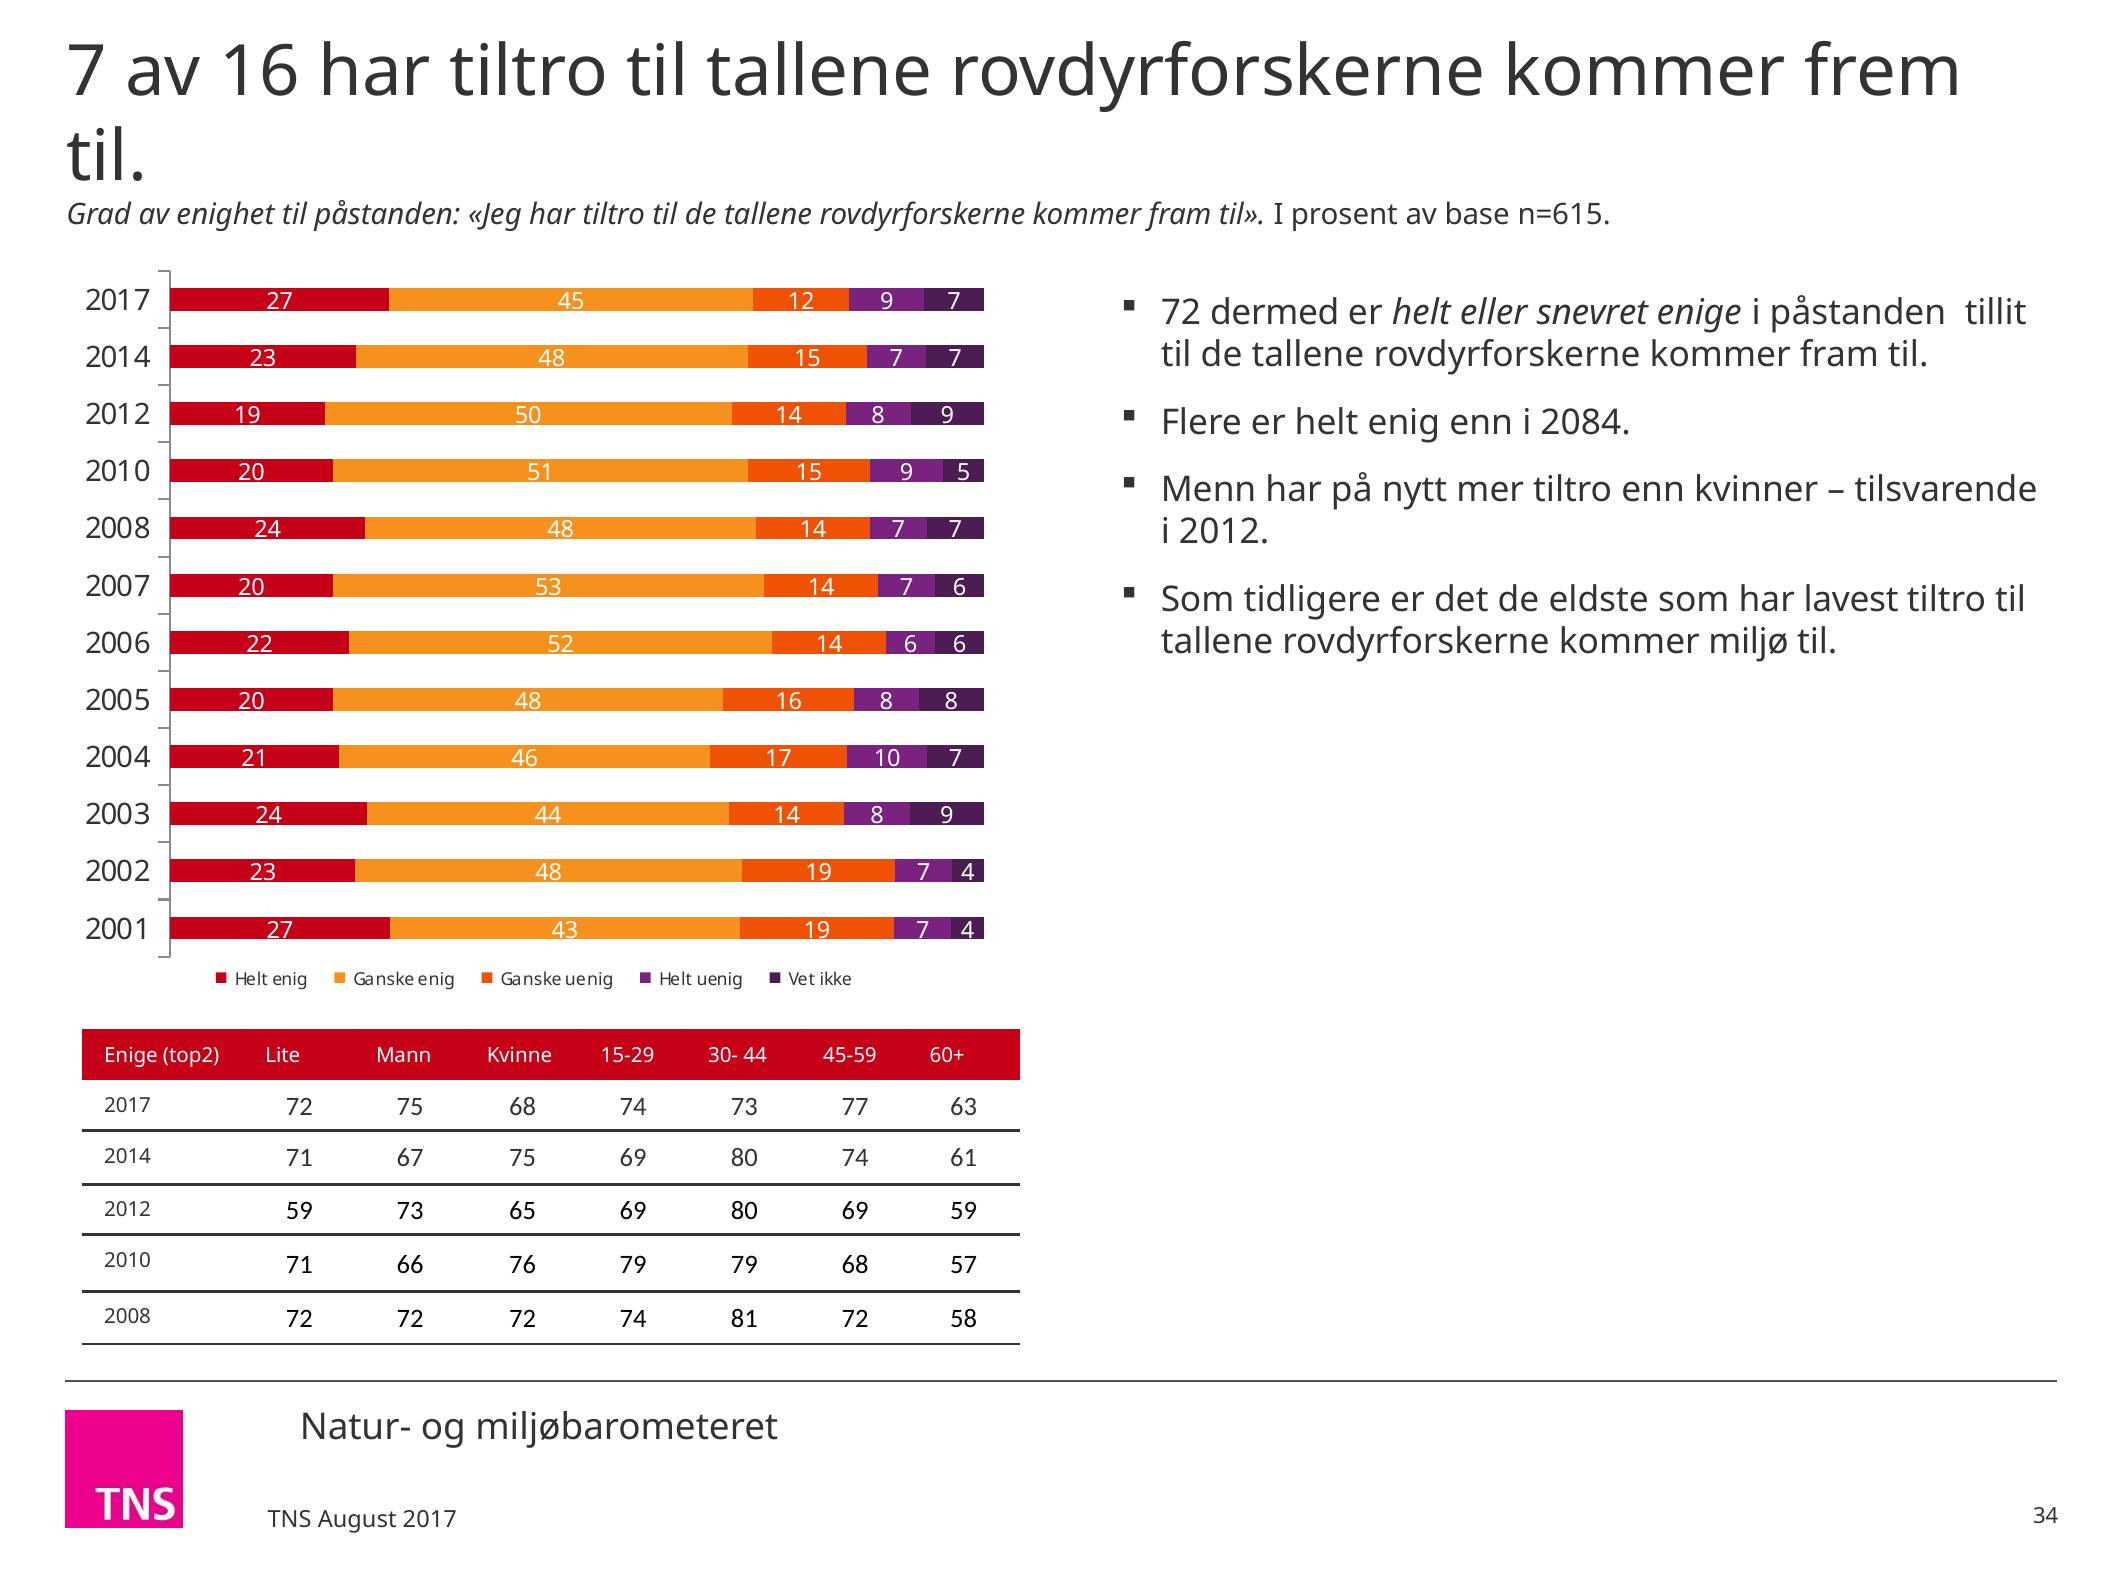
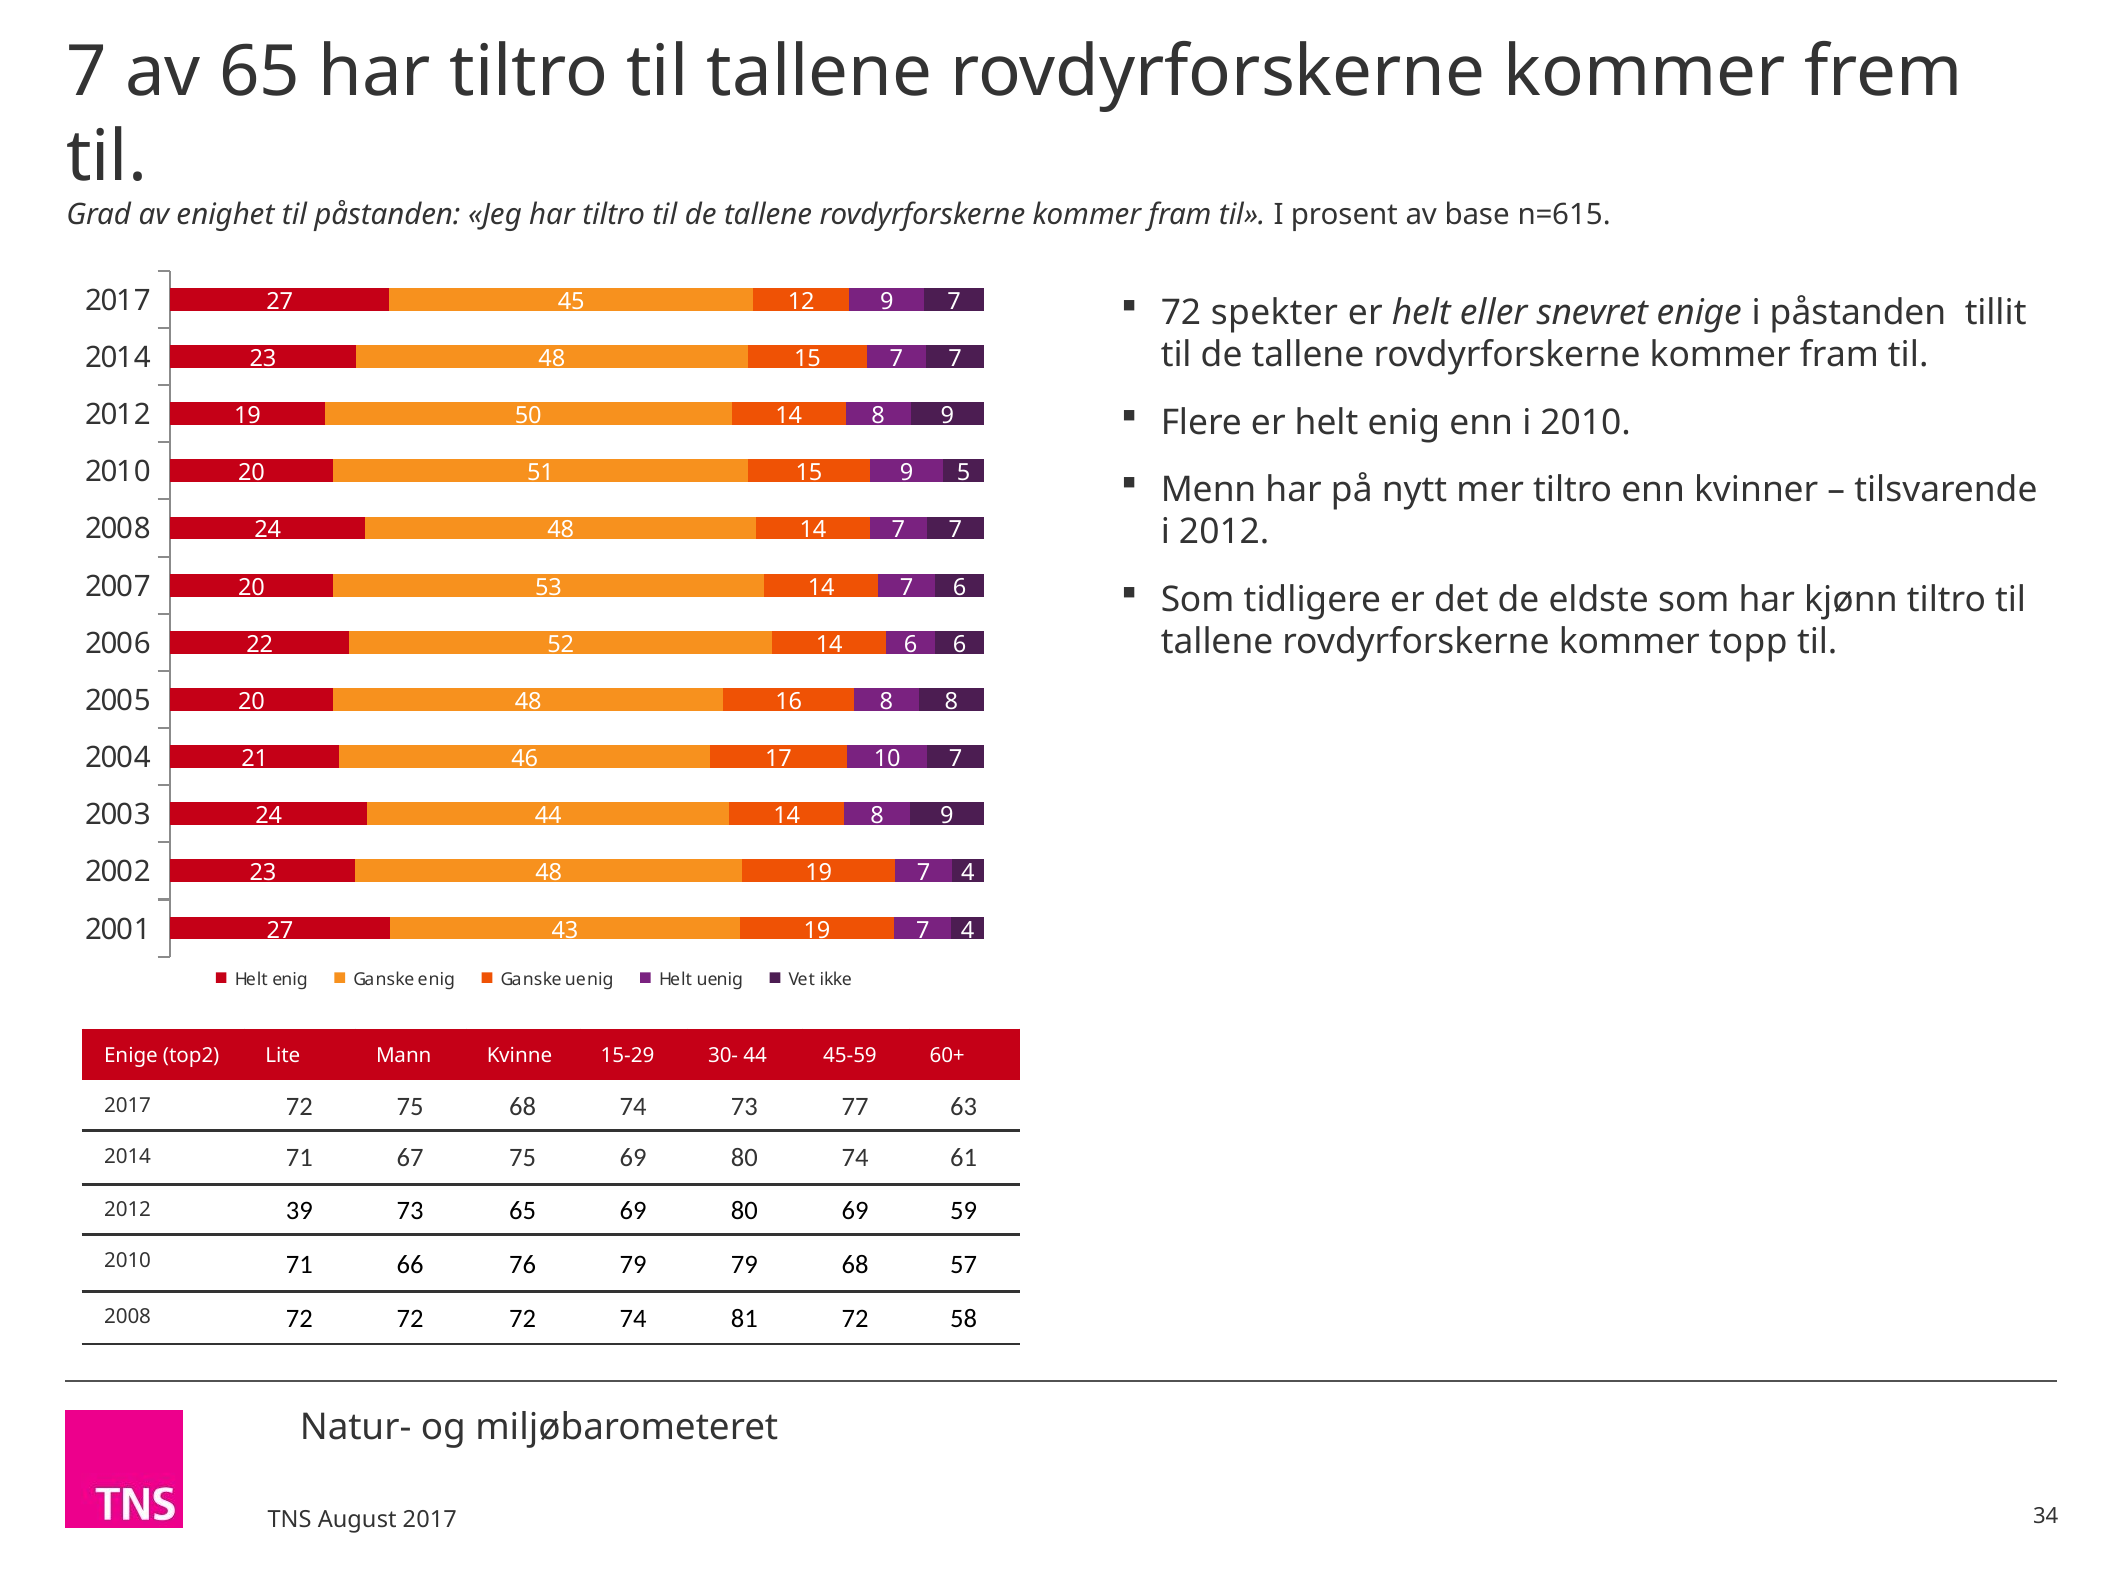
av 16: 16 -> 65
dermed: dermed -> spekter
i 2084: 2084 -> 2010
lavest: lavest -> kjønn
miljø: miljø -> topp
2012 59: 59 -> 39
